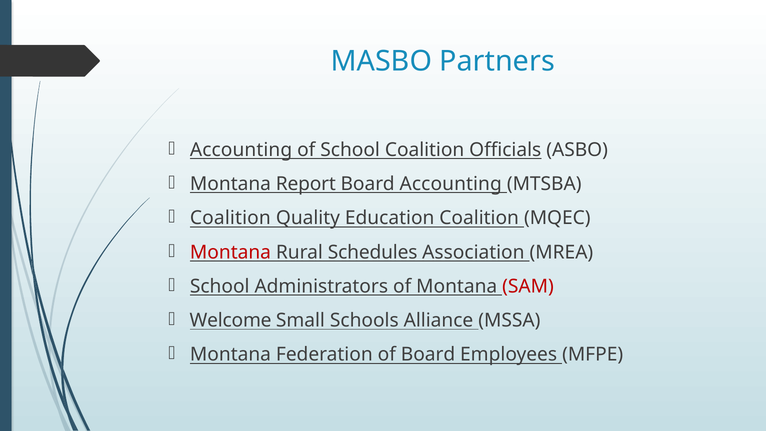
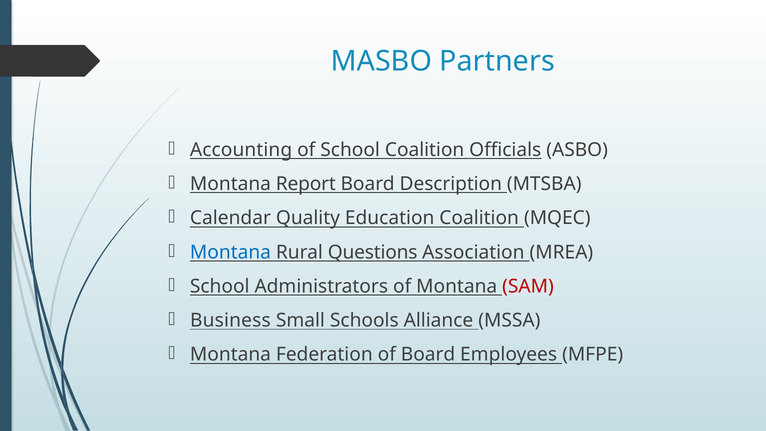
Board Accounting: Accounting -> Description
Coalition at (230, 218): Coalition -> Calendar
Montana at (230, 252) colour: red -> blue
Schedules: Schedules -> Questions
Welcome: Welcome -> Business
